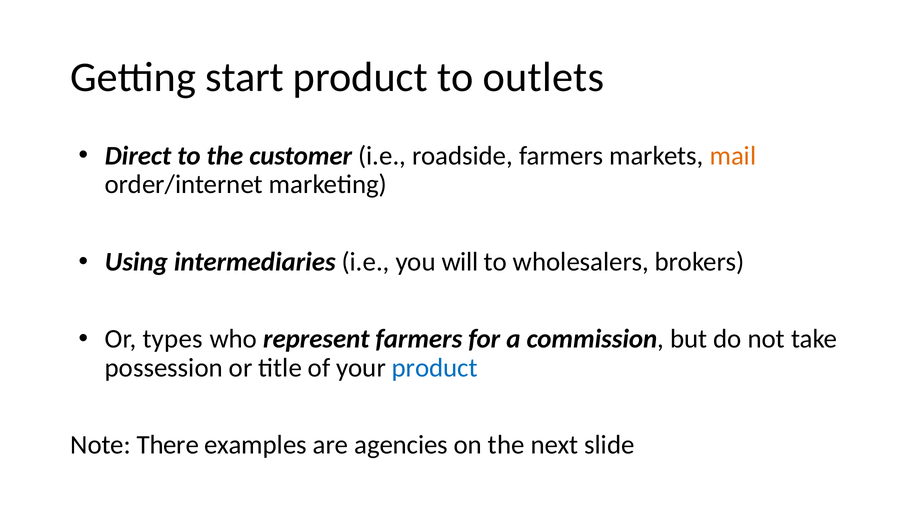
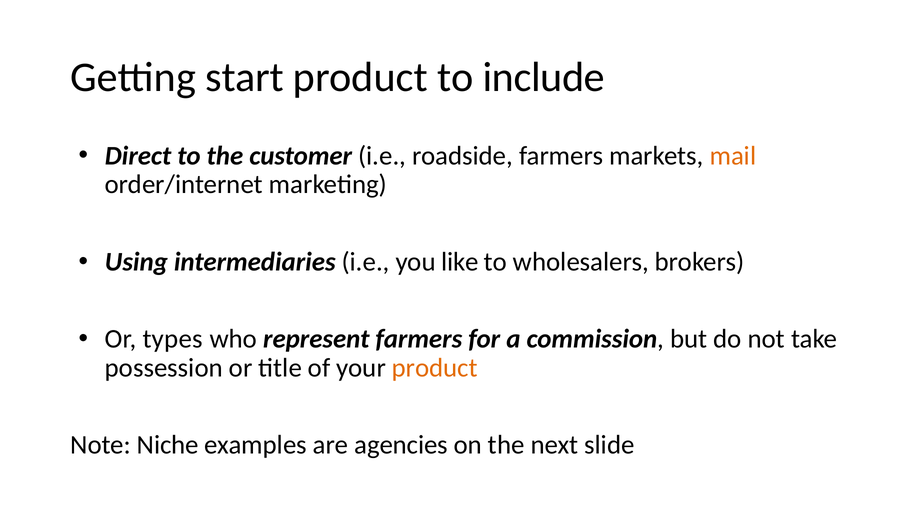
outlets: outlets -> include
will: will -> like
product at (435, 368) colour: blue -> orange
There: There -> Niche
